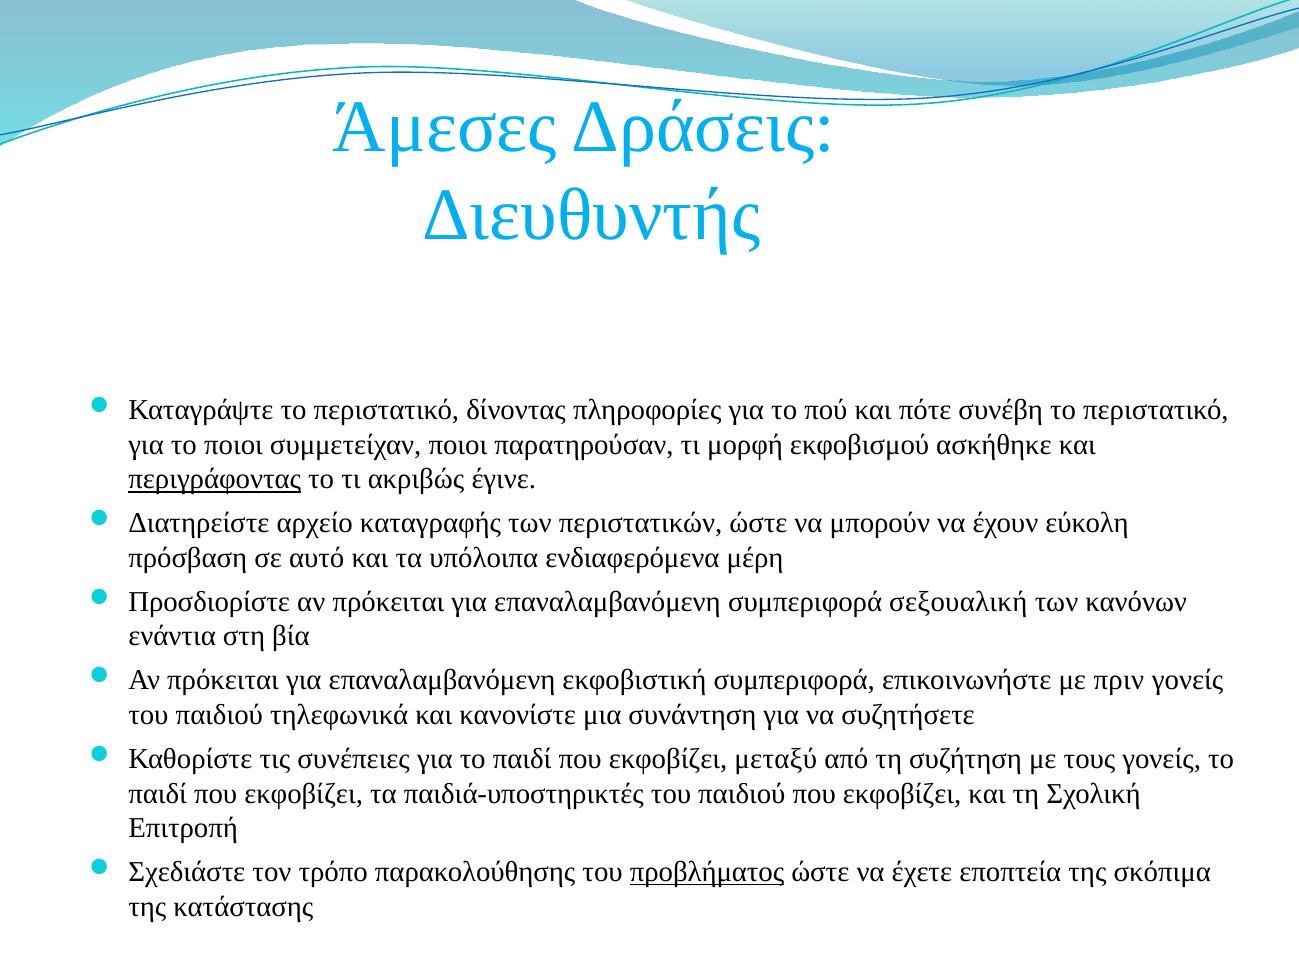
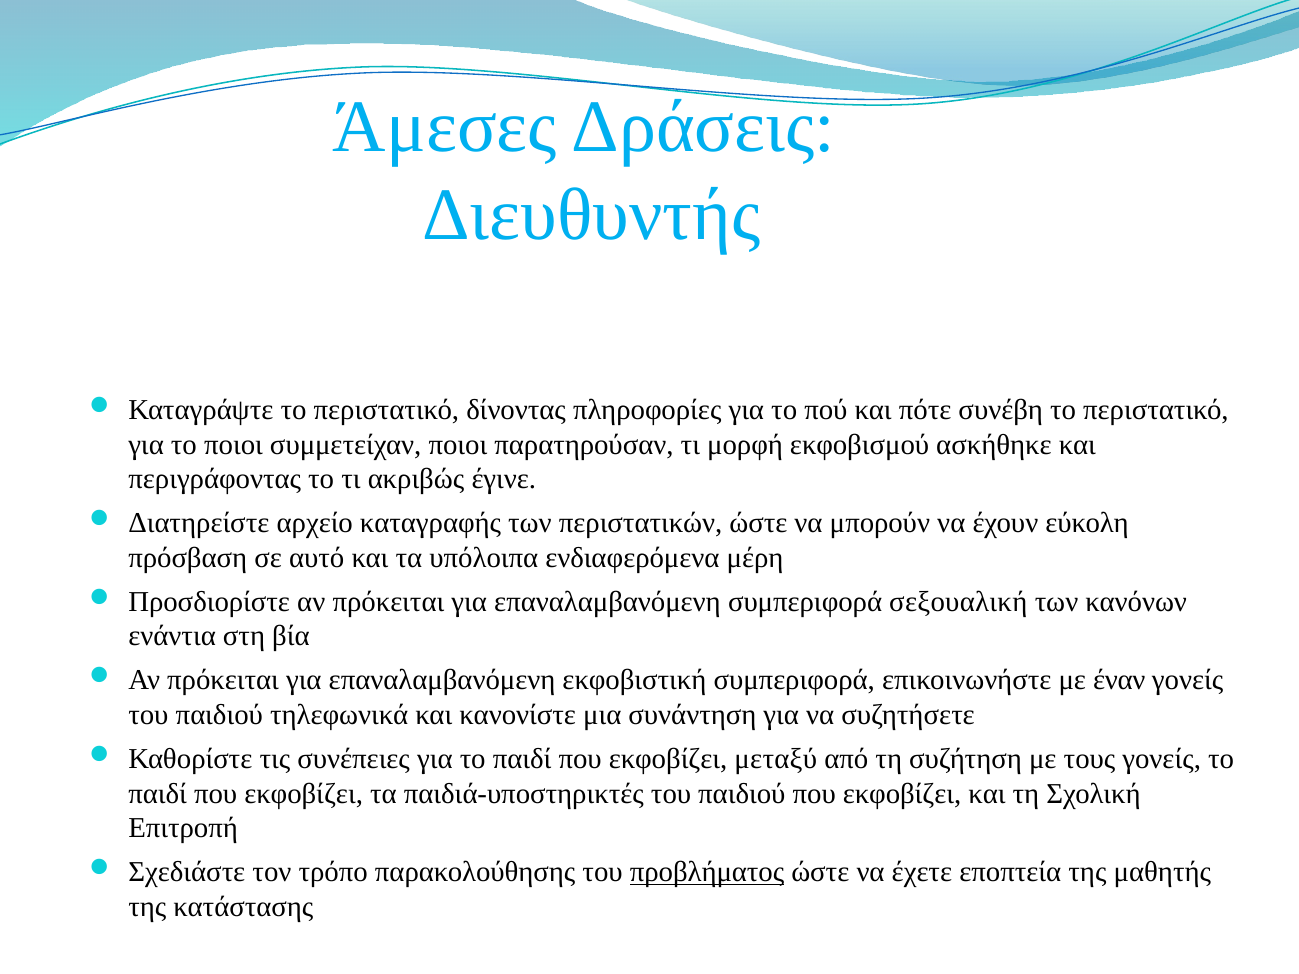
περιγράφοντας underline: present -> none
πριν: πριν -> έναν
σκόπιμα: σκόπιμα -> μαθητής
